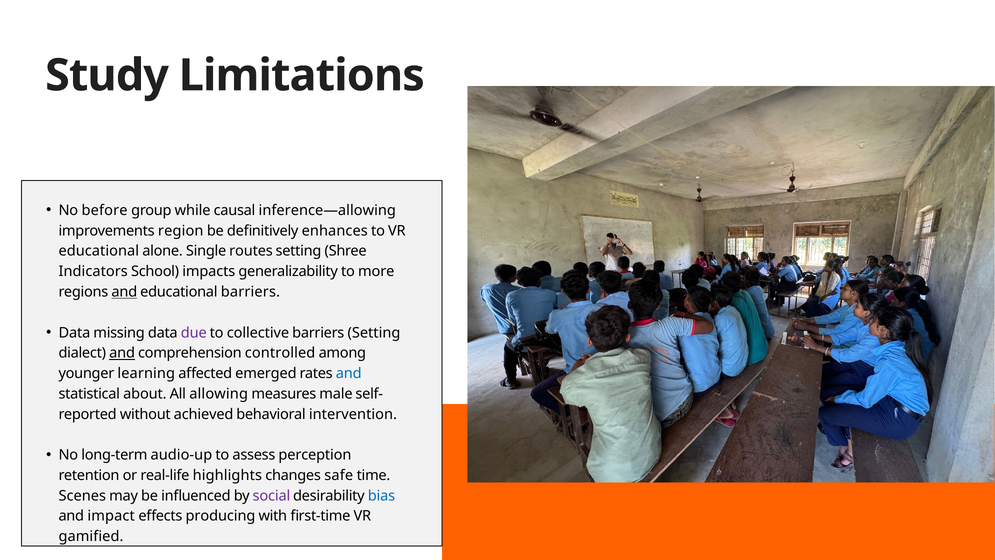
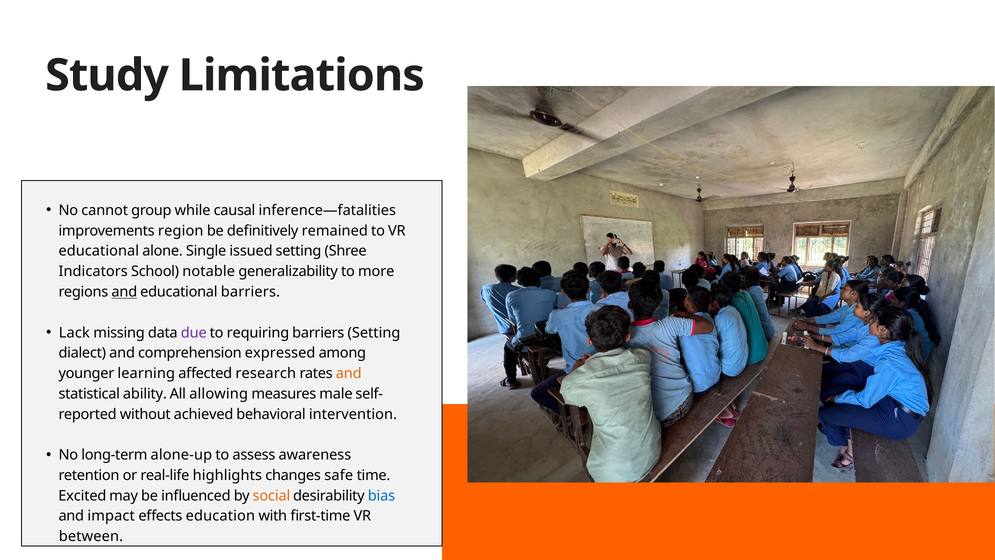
before: before -> cannot
inference—allowing: inference—allowing -> inference—fatalities
enhances: enhances -> remained
routes: routes -> issued
impacts: impacts -> notable
Data at (74, 333): Data -> Lack
collective: collective -> requiring
and at (122, 353) underline: present -> none
controlled: controlled -> expressed
emerged: emerged -> research
and at (349, 373) colour: blue -> orange
about: about -> ability
audio-up: audio-up -> alone-up
perception: perception -> awareness
Scenes: Scenes -> Excited
social colour: purple -> orange
producing: producing -> education
gamified: gamified -> between
